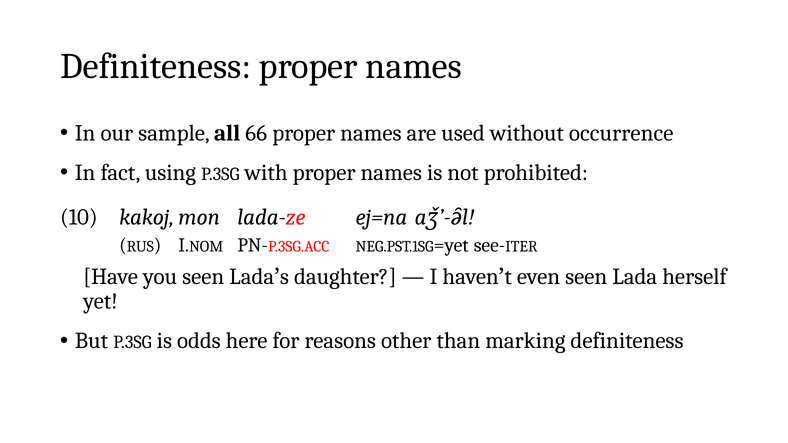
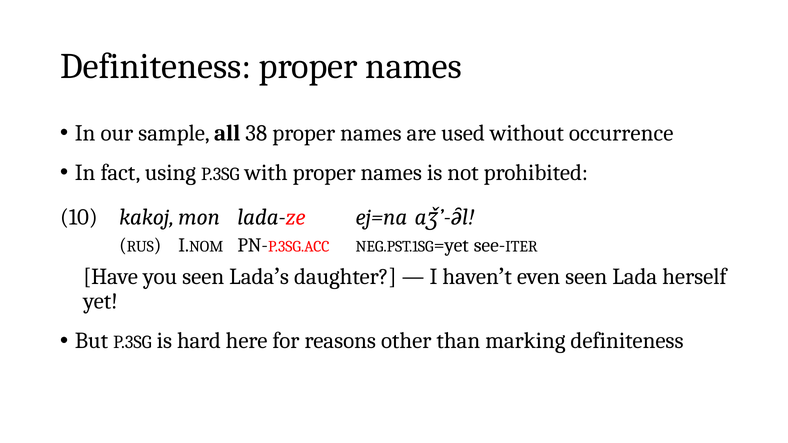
66: 66 -> 38
odds: odds -> hard
